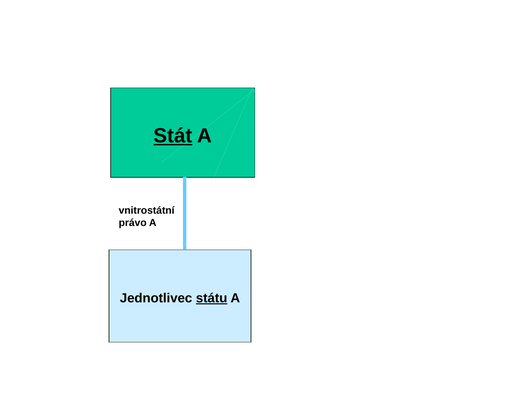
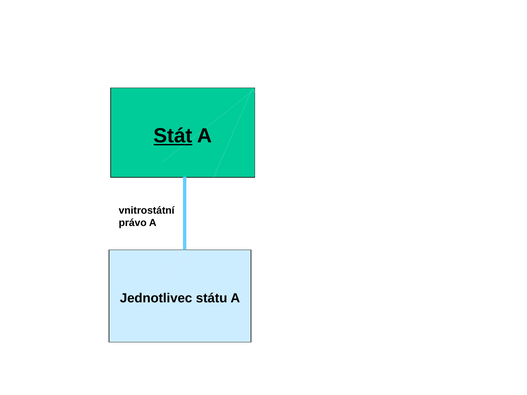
státu underline: present -> none
